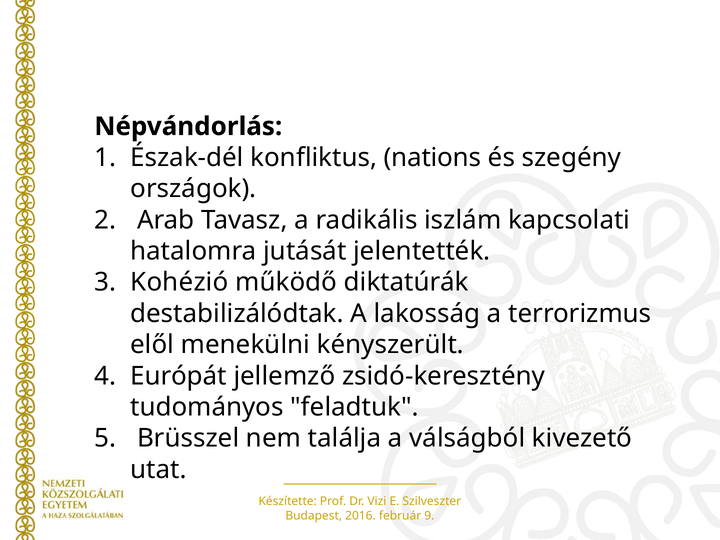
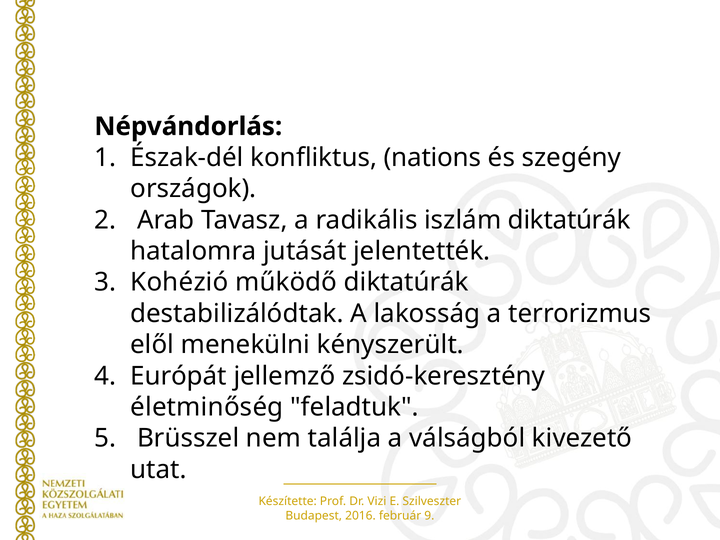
iszlám kapcsolati: kapcsolati -> diktatúrák
tudományos: tudományos -> életminőség
